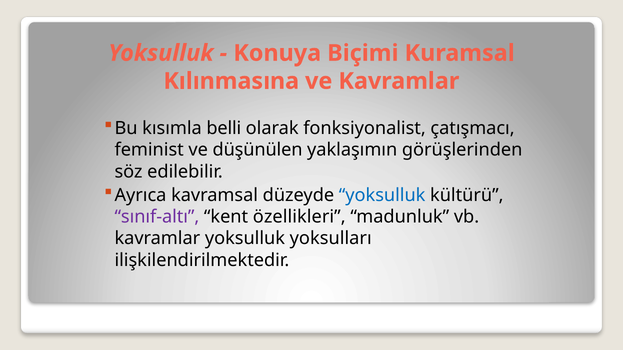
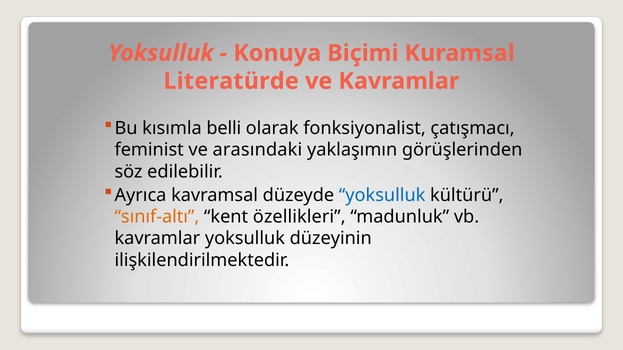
Kılınmasına: Kılınmasına -> Literatürde
düşünülen: düşünülen -> arasındaki
sınıf-altı colour: purple -> orange
yoksulları: yoksulları -> düzeyinin
